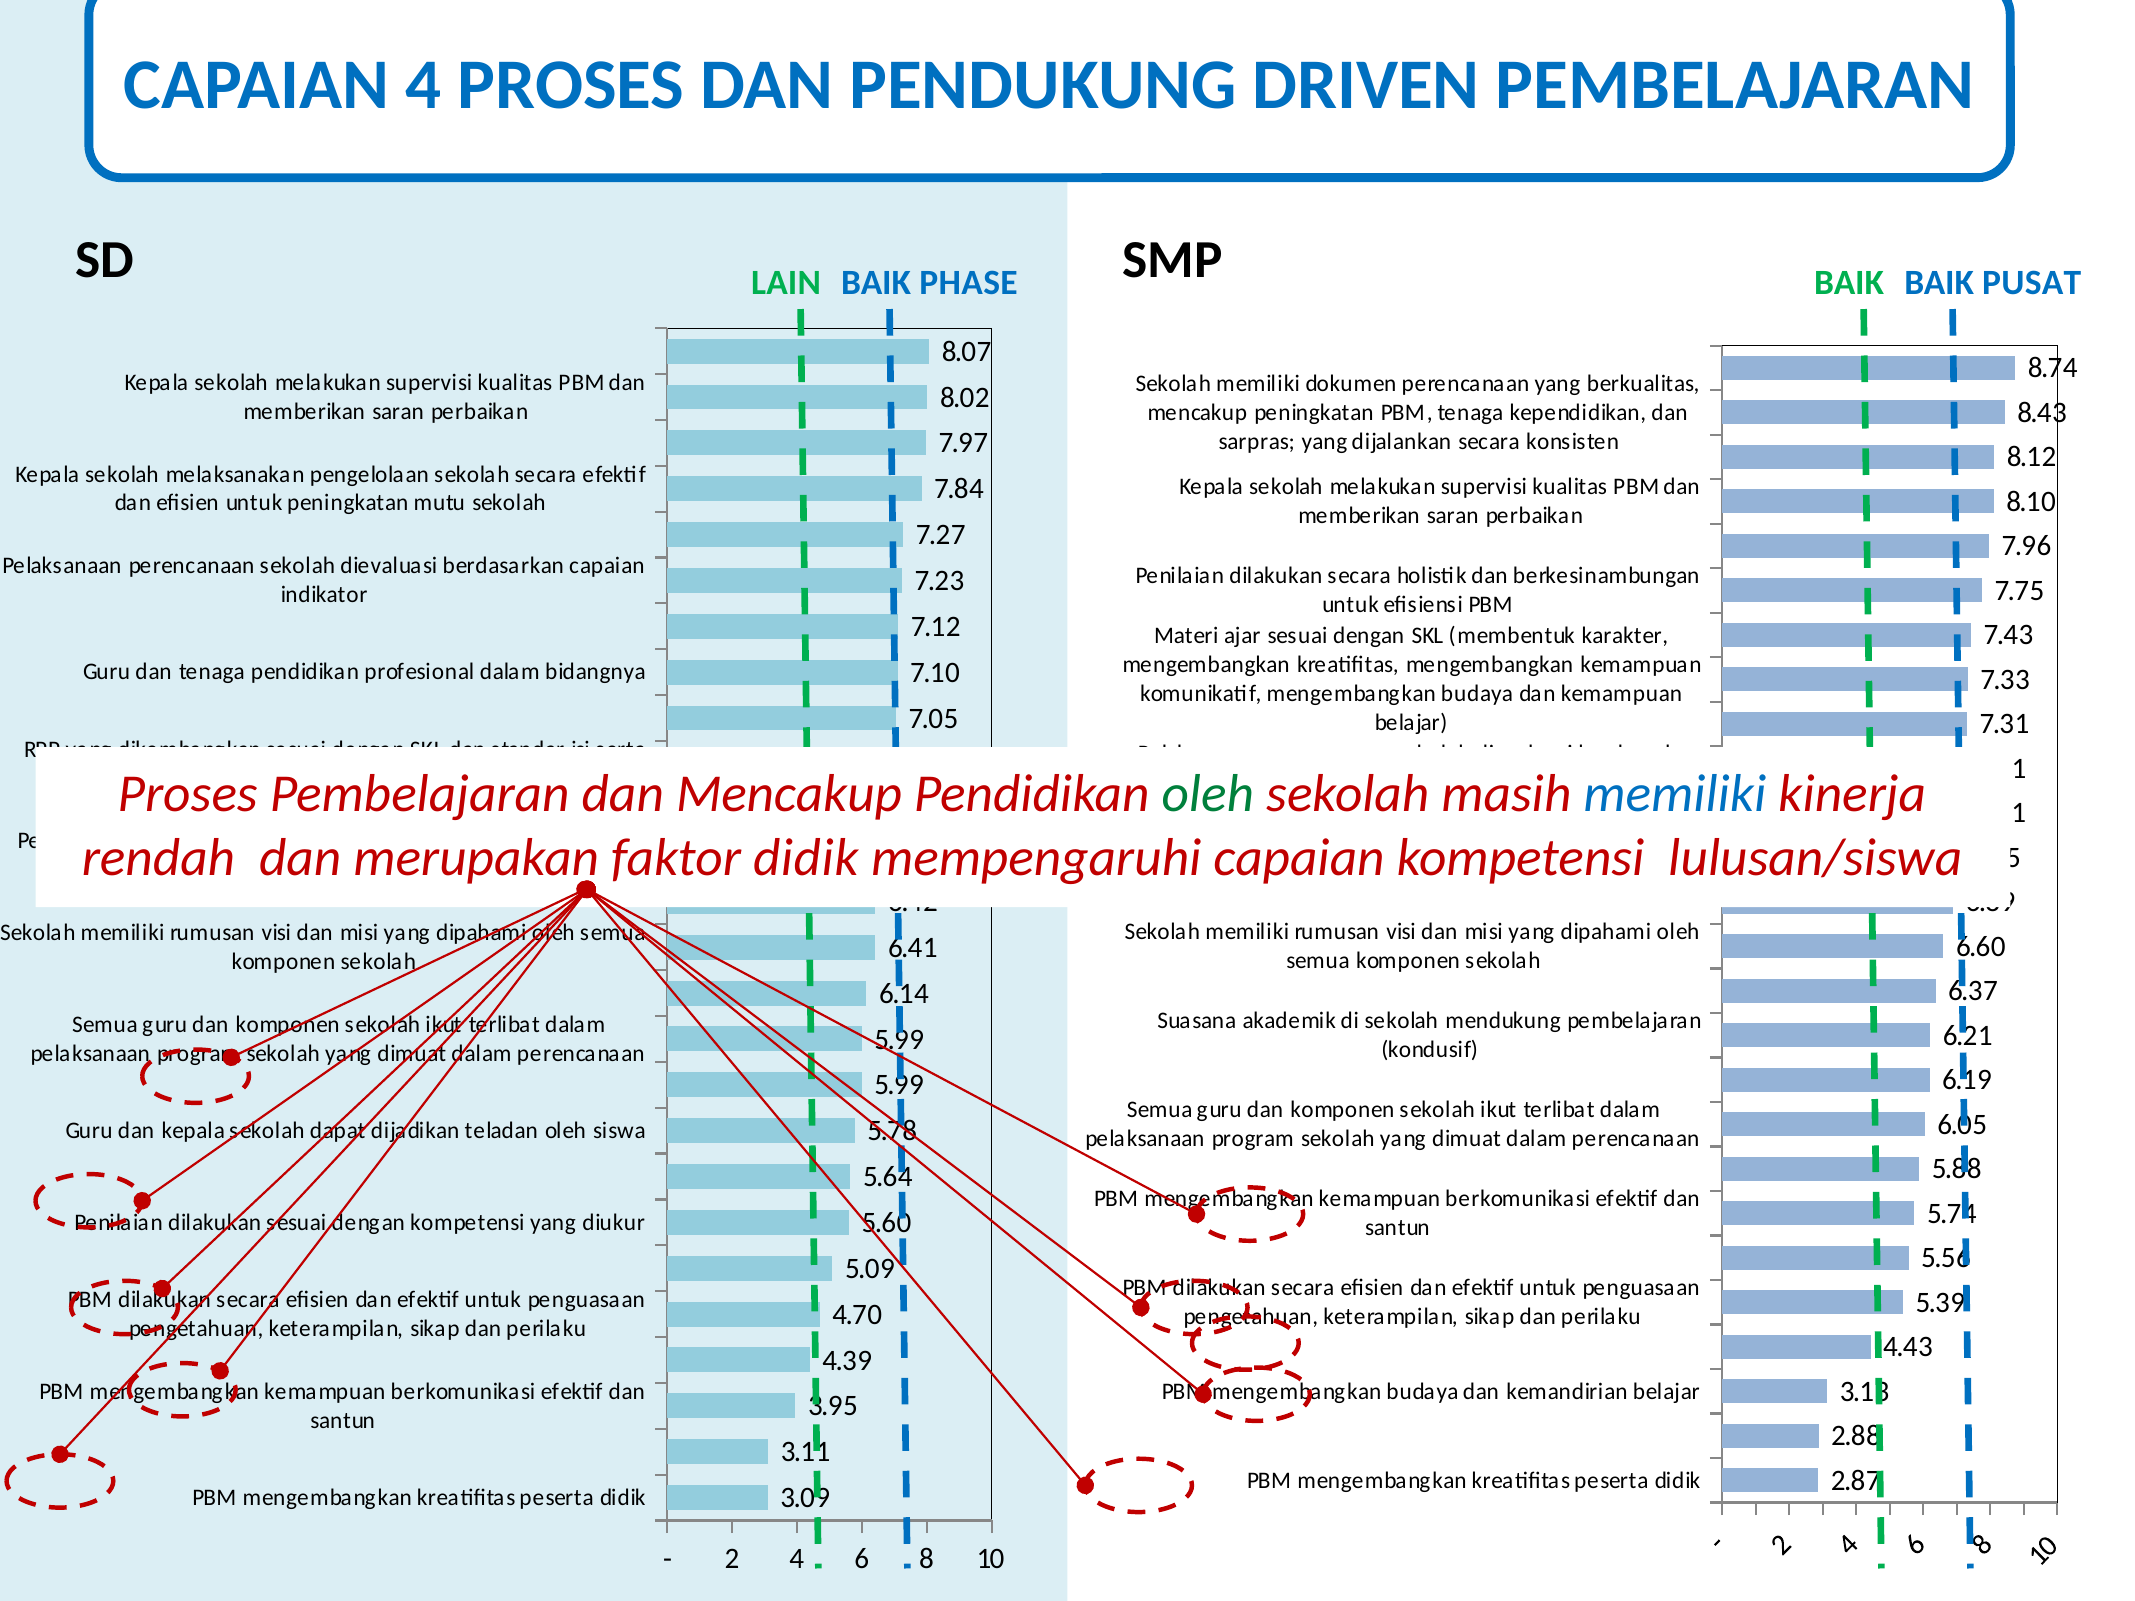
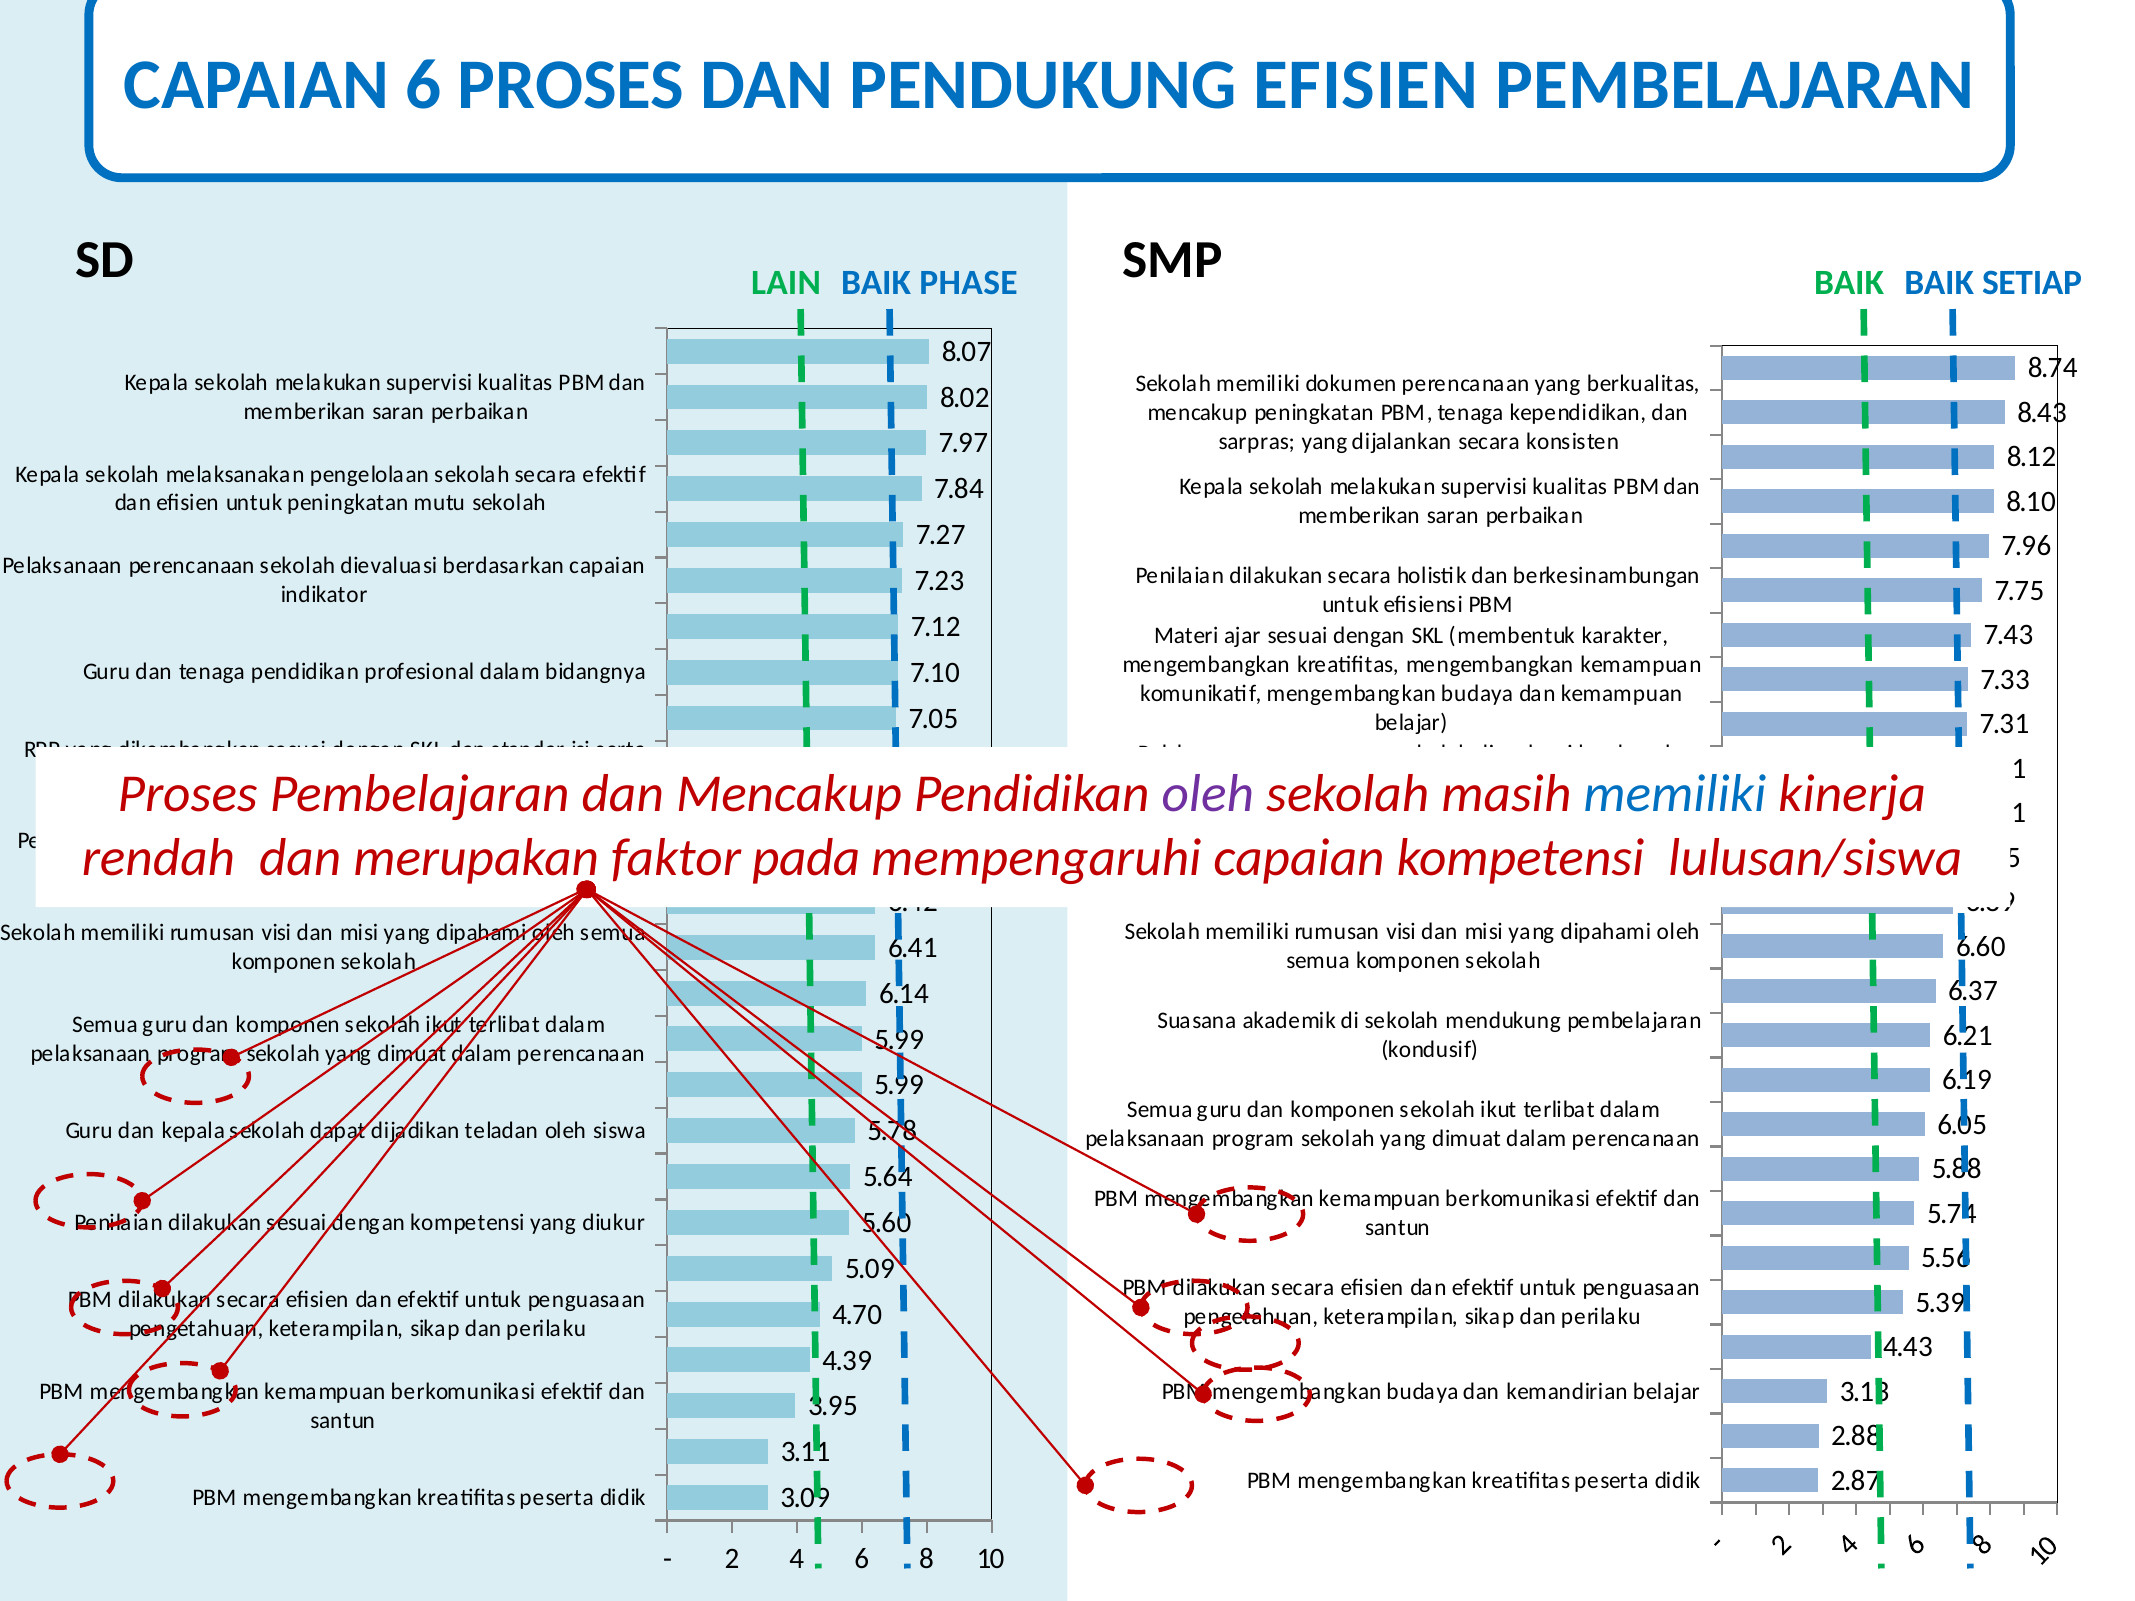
CAPAIAN 4: 4 -> 6
PENDUKUNG DRIVEN: DRIVEN -> EFISIEN
PUSAT: PUSAT -> SETIAP
oleh at (1208, 794) colour: green -> purple
didik at (806, 858): didik -> pada
